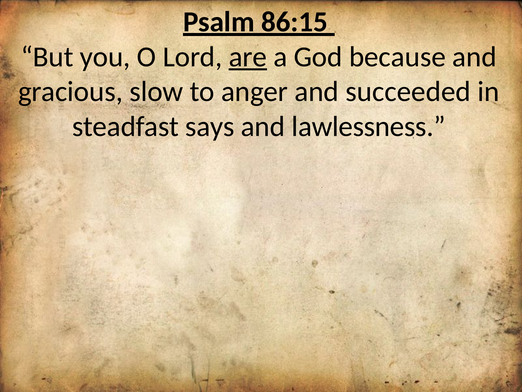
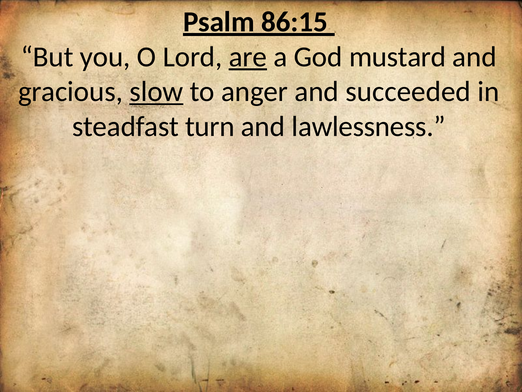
because: because -> mustard
slow underline: none -> present
says: says -> turn
